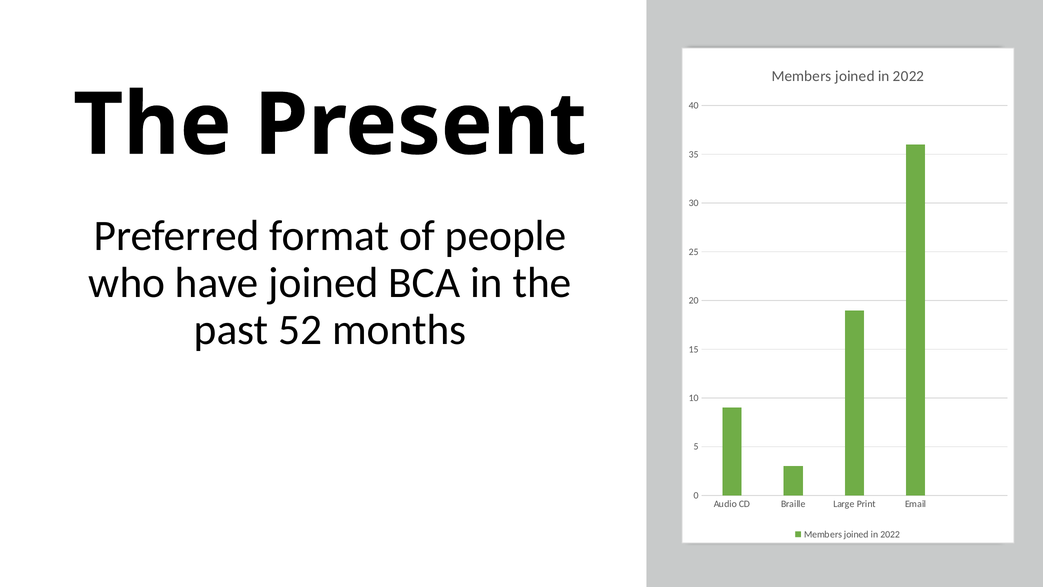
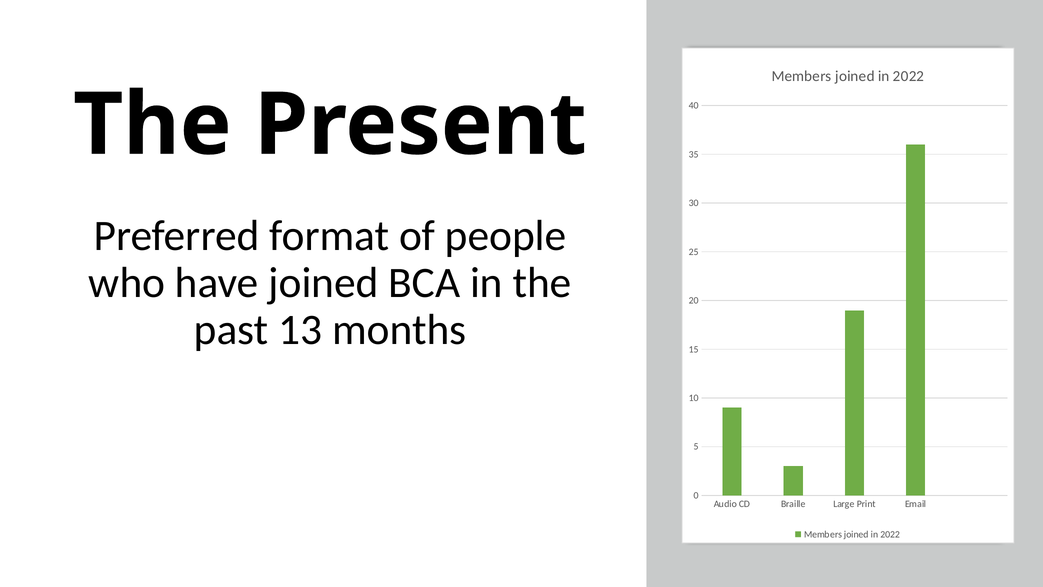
52: 52 -> 13
